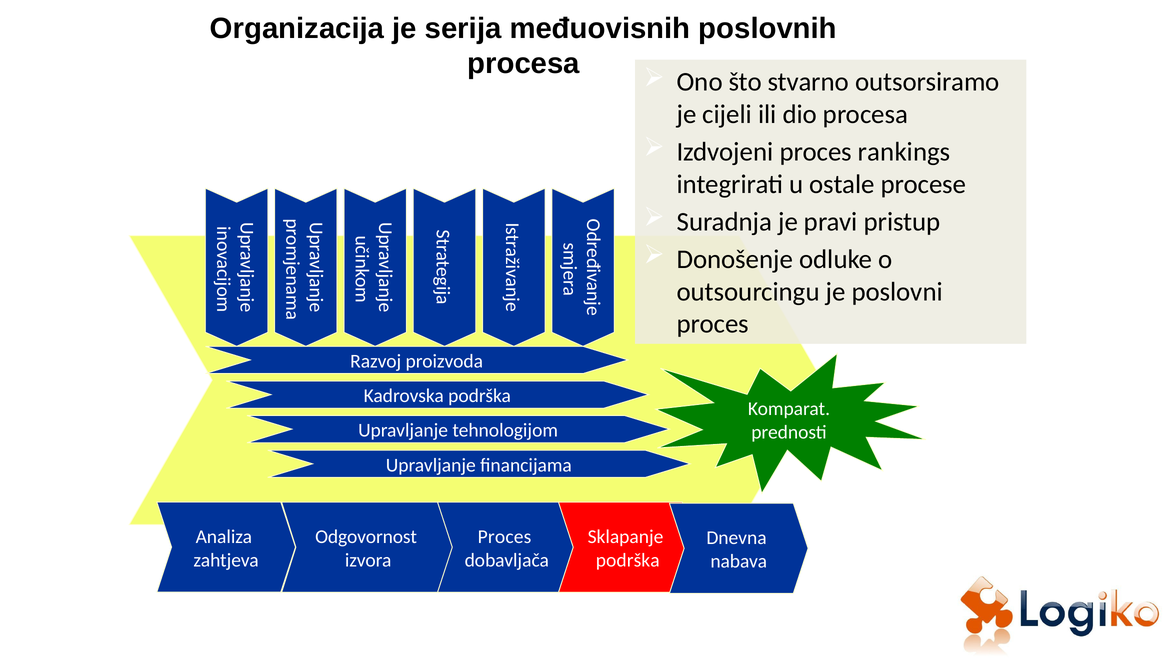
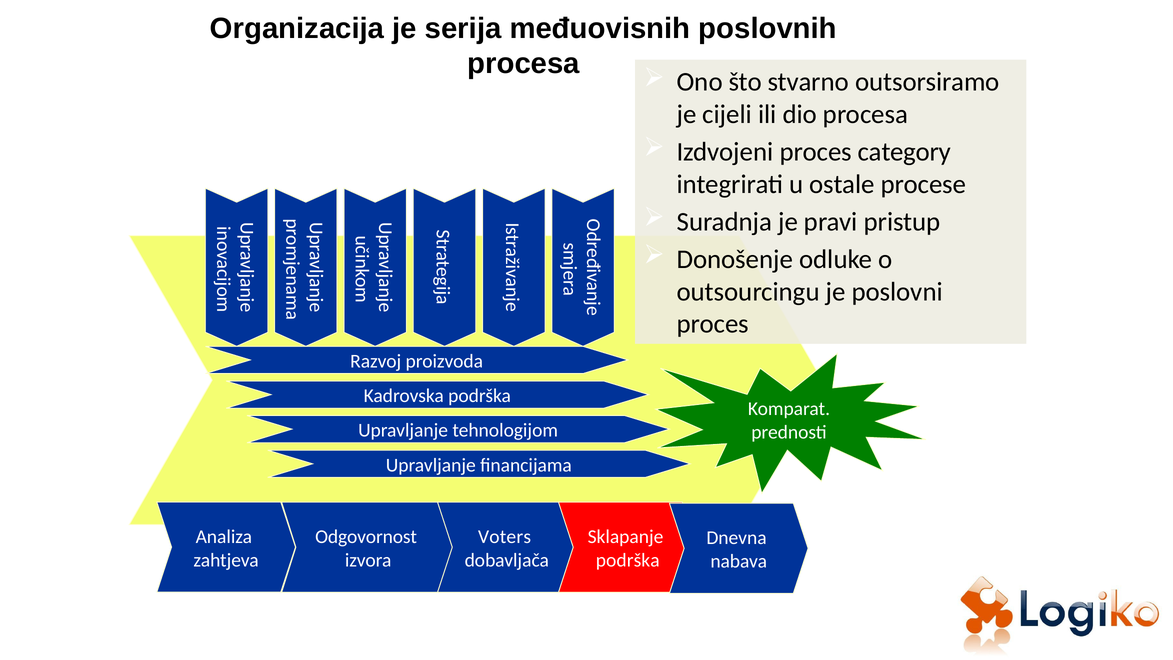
rankings: rankings -> category
Proces at (505, 537): Proces -> Voters
